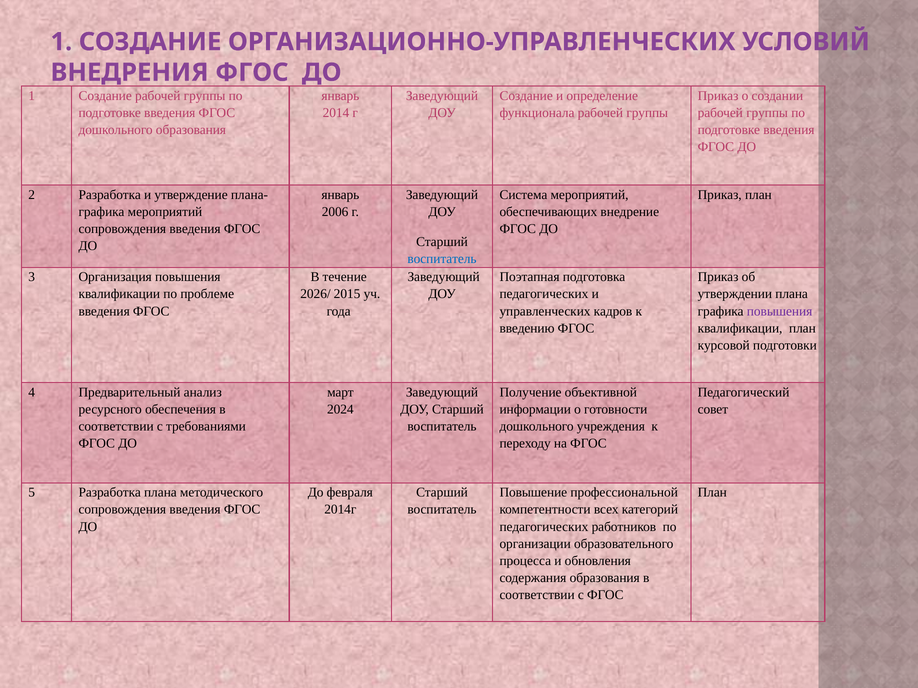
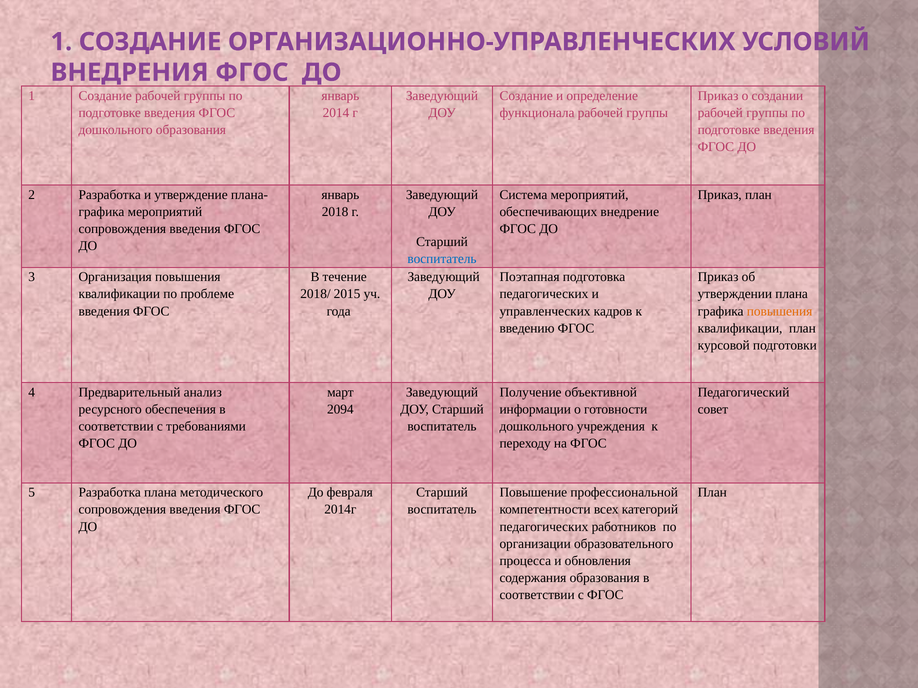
2006: 2006 -> 2018
2026/: 2026/ -> 2018/
повышения at (780, 311) colour: purple -> orange
2024: 2024 -> 2094
